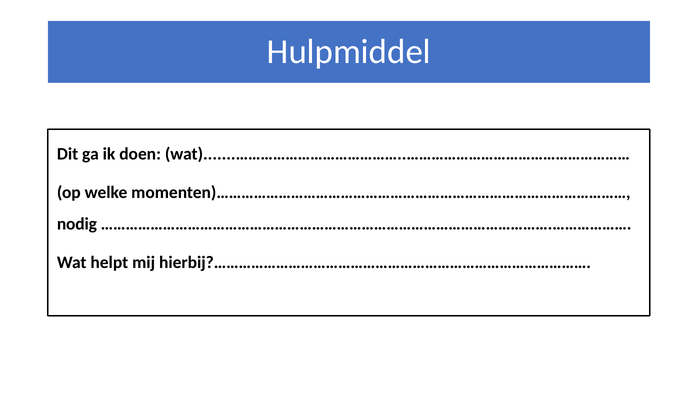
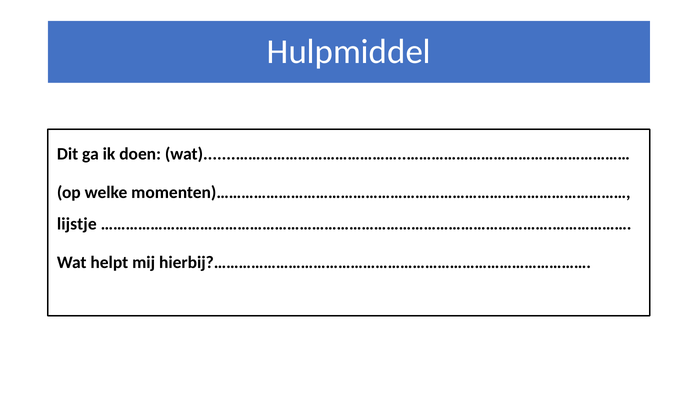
nodig: nodig -> lijstje
